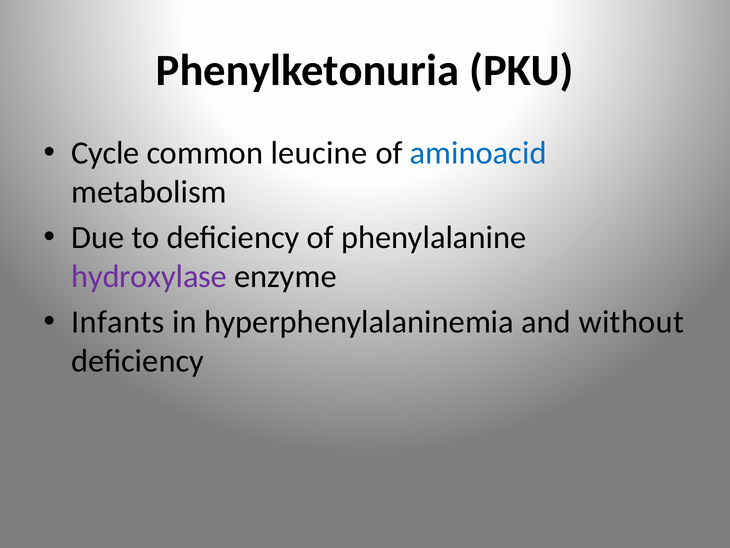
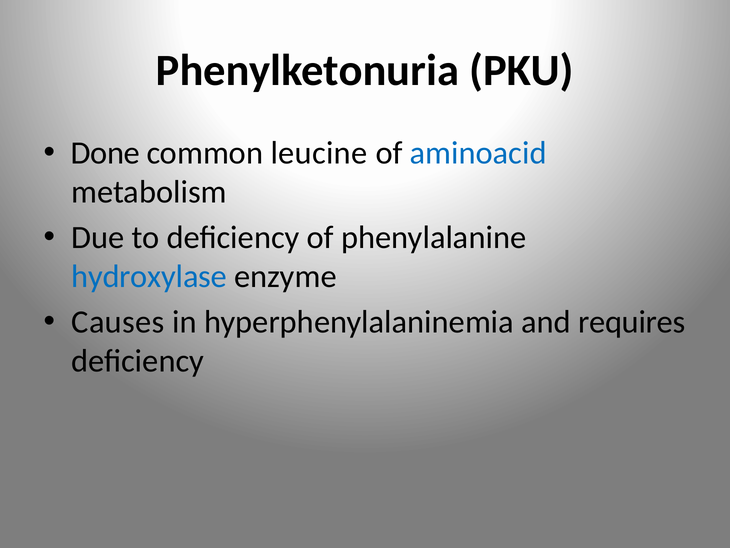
Cycle: Cycle -> Done
hydroxylase colour: purple -> blue
Infants: Infants -> Causes
without: without -> requires
